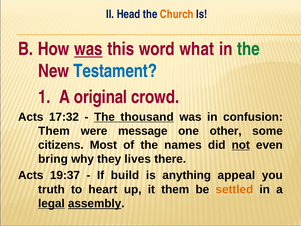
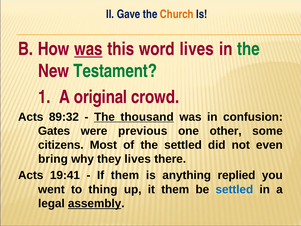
Head: Head -> Gave
word what: what -> lives
Testament colour: blue -> green
17:32: 17:32 -> 89:32
Them at (54, 131): Them -> Gates
message: message -> previous
the names: names -> settled
not underline: present -> none
19:37: 19:37 -> 19:41
If build: build -> them
appeal: appeal -> replied
truth: truth -> went
heart: heart -> thing
settled at (234, 189) colour: orange -> blue
legal underline: present -> none
